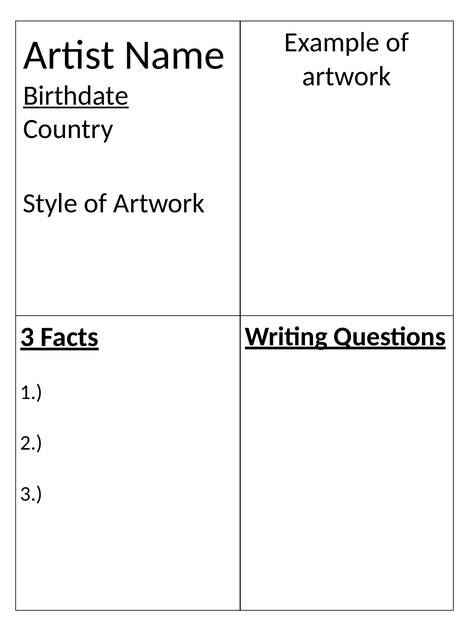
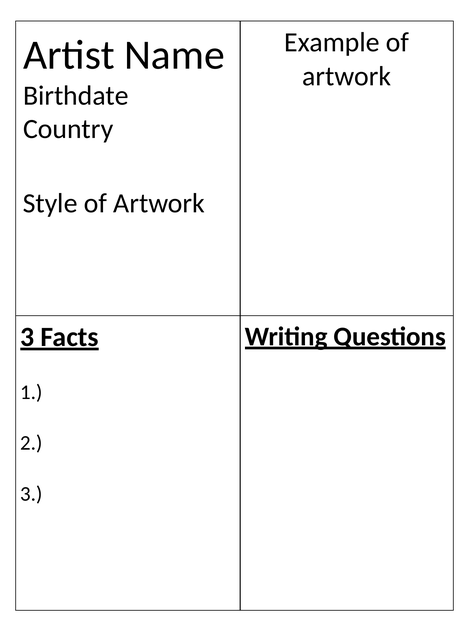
Birthdate underline: present -> none
